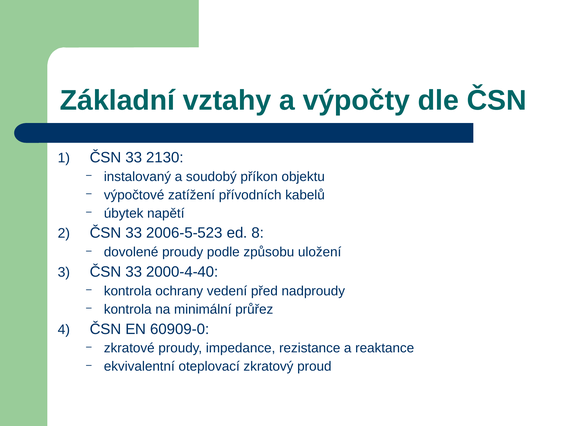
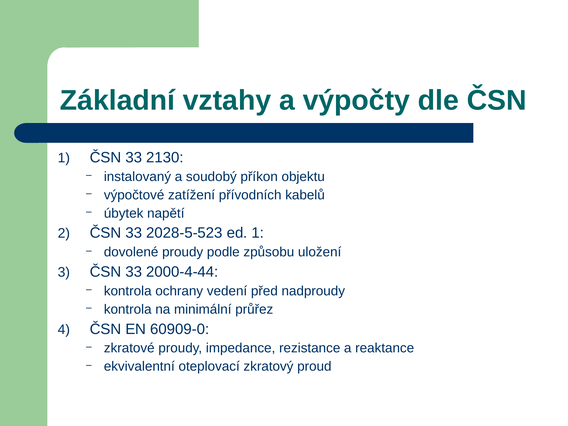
2006-5-523: 2006-5-523 -> 2028-5-523
ed 8: 8 -> 1
2000-4-40: 2000-4-40 -> 2000-4-44
